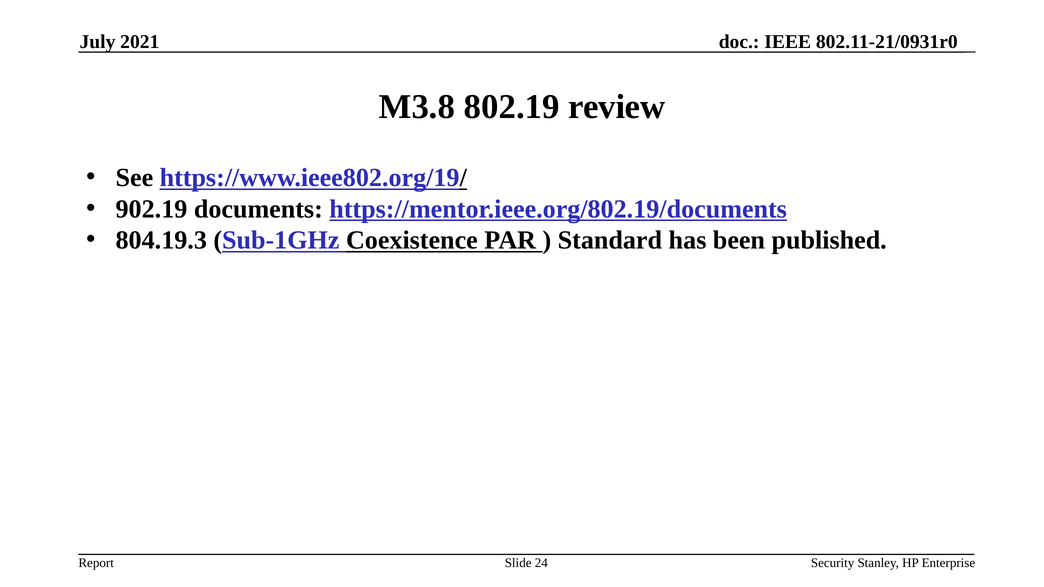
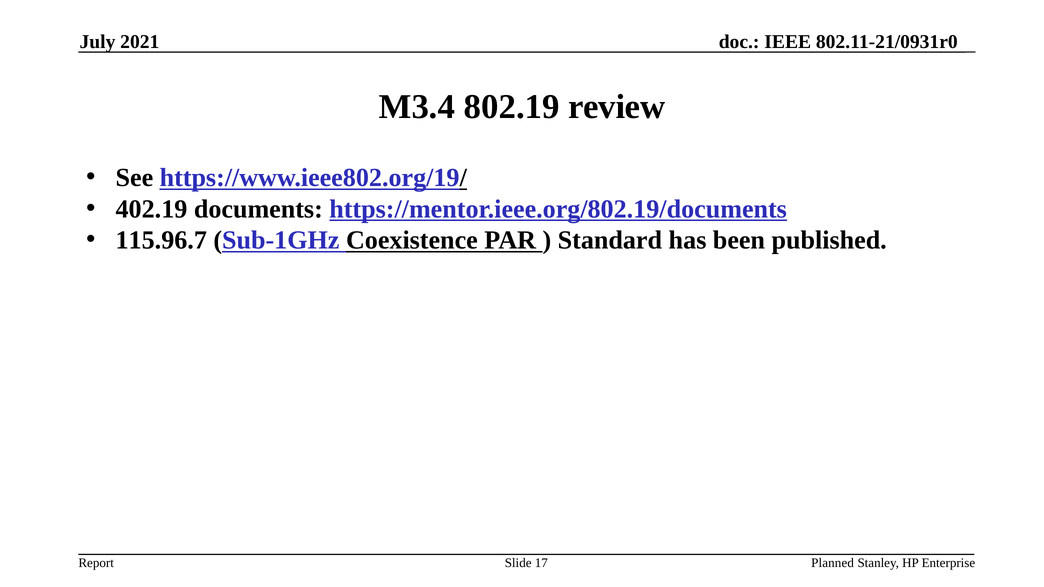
M3.8: M3.8 -> M3.4
902.19: 902.19 -> 402.19
804.19.3: 804.19.3 -> 115.96.7
24: 24 -> 17
Security: Security -> Planned
